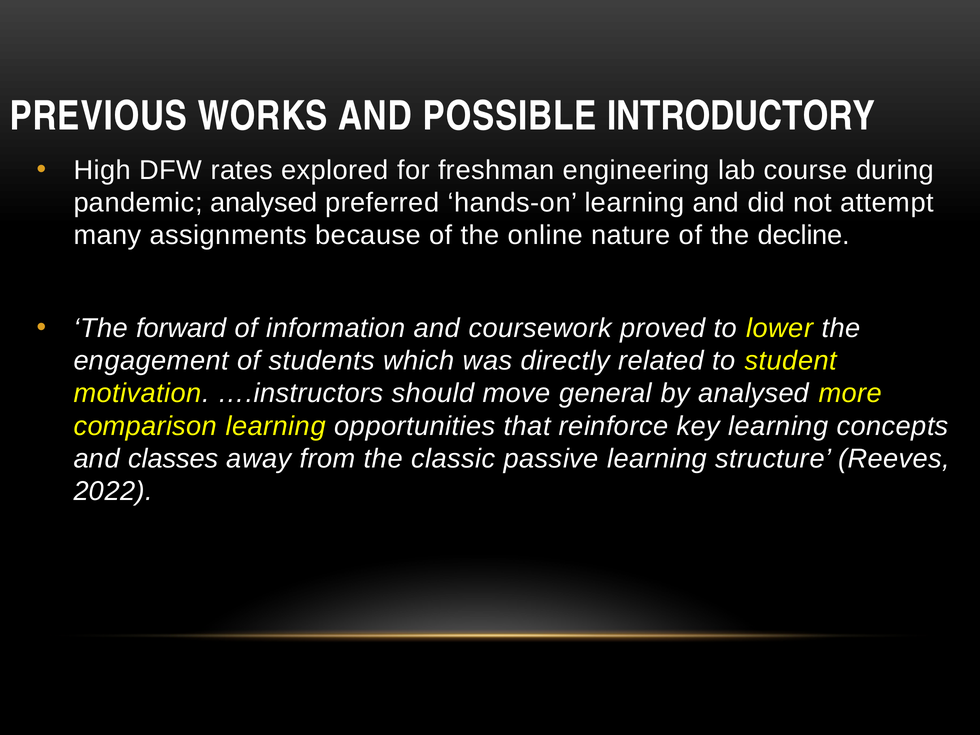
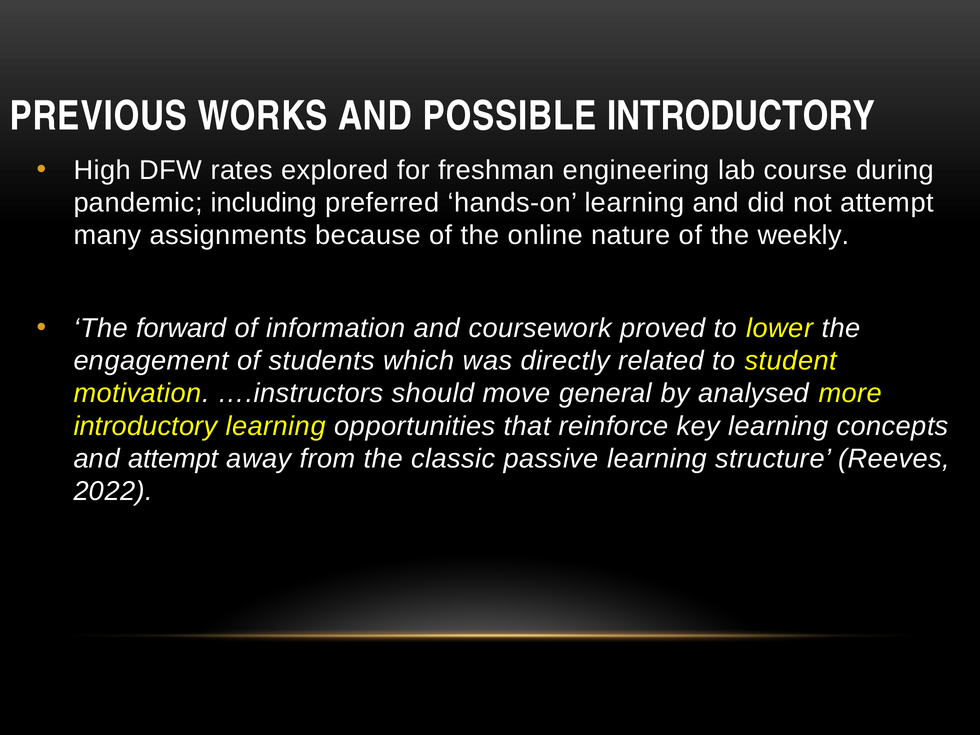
pandemic analysed: analysed -> including
decline: decline -> weekly
comparison at (145, 426): comparison -> introductory
and classes: classes -> attempt
